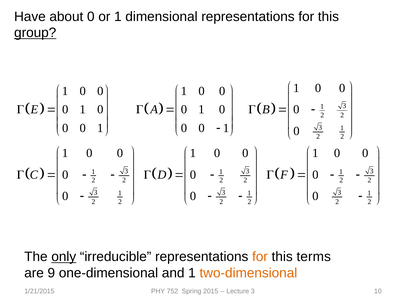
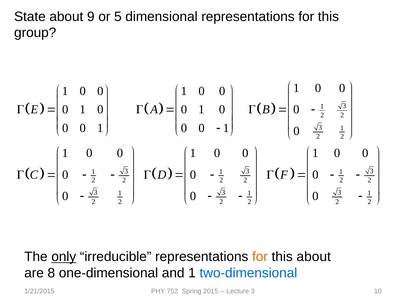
Have: Have -> State
about 0: 0 -> 9
or 1: 1 -> 5
group underline: present -> none
this terms: terms -> about
9: 9 -> 8
two-dimensional colour: orange -> blue
